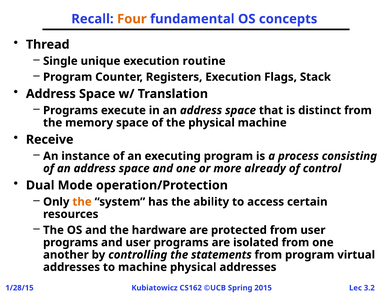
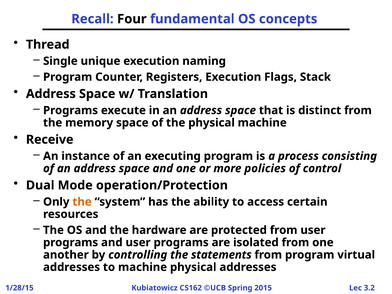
Four colour: orange -> black
routine: routine -> naming
already: already -> policies
